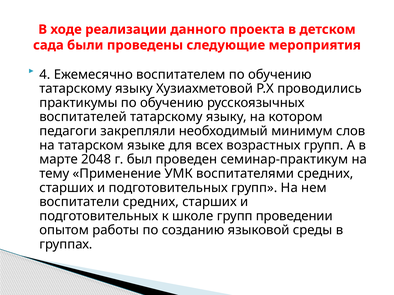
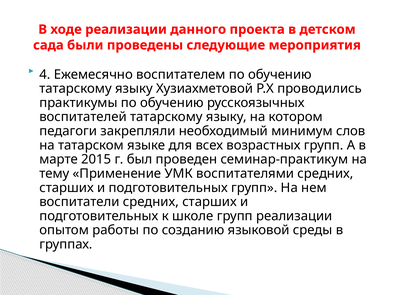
2048: 2048 -> 2015
групп проведении: проведении -> реализации
